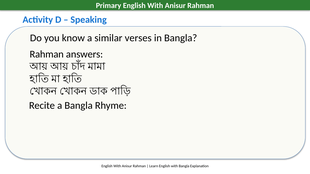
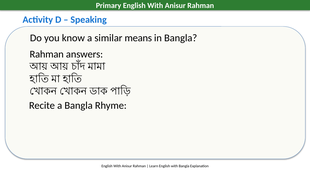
verses: verses -> means
